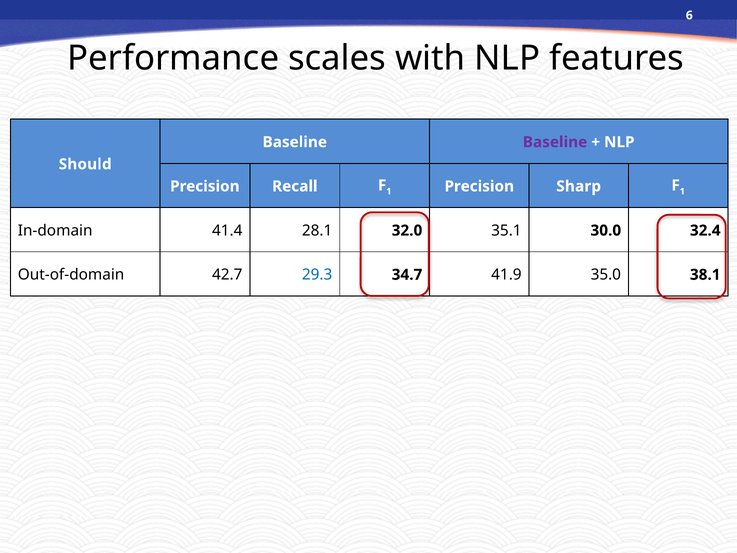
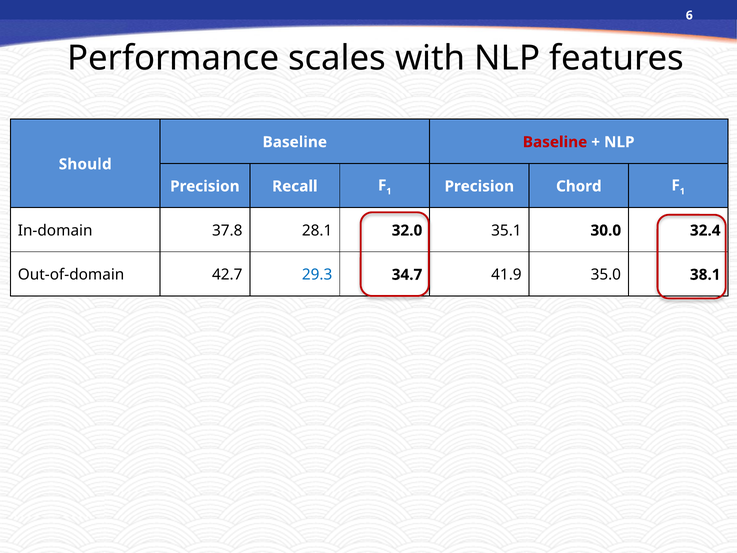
Baseline at (555, 142) colour: purple -> red
Sharp: Sharp -> Chord
41.4: 41.4 -> 37.8
